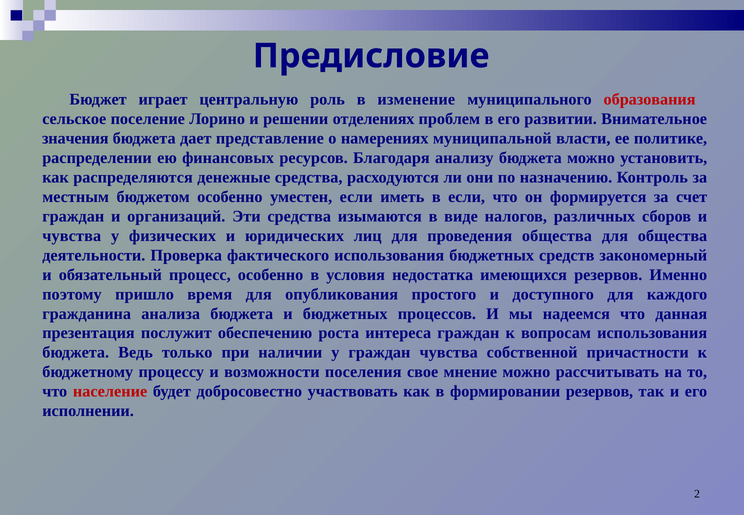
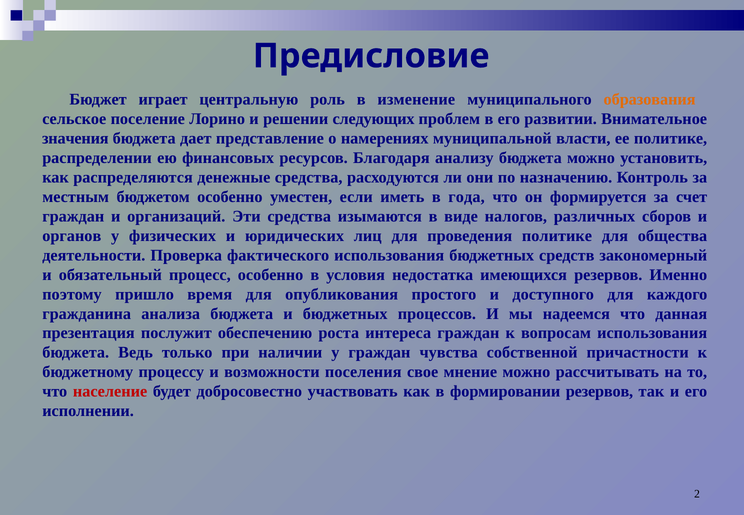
образования colour: red -> orange
отделениях: отделениях -> следующих
в если: если -> года
чувства at (72, 236): чувства -> органов
проведения общества: общества -> политике
